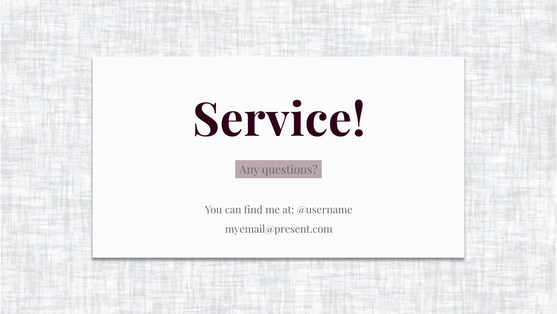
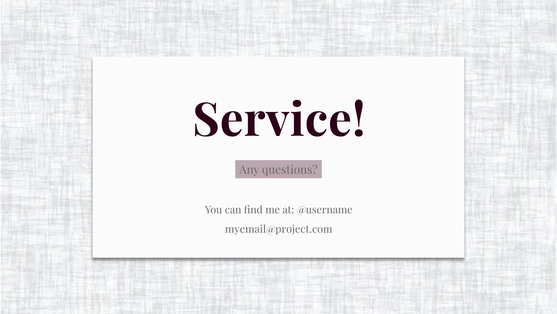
myemail@present.com: myemail@present.com -> myemail@project.com
